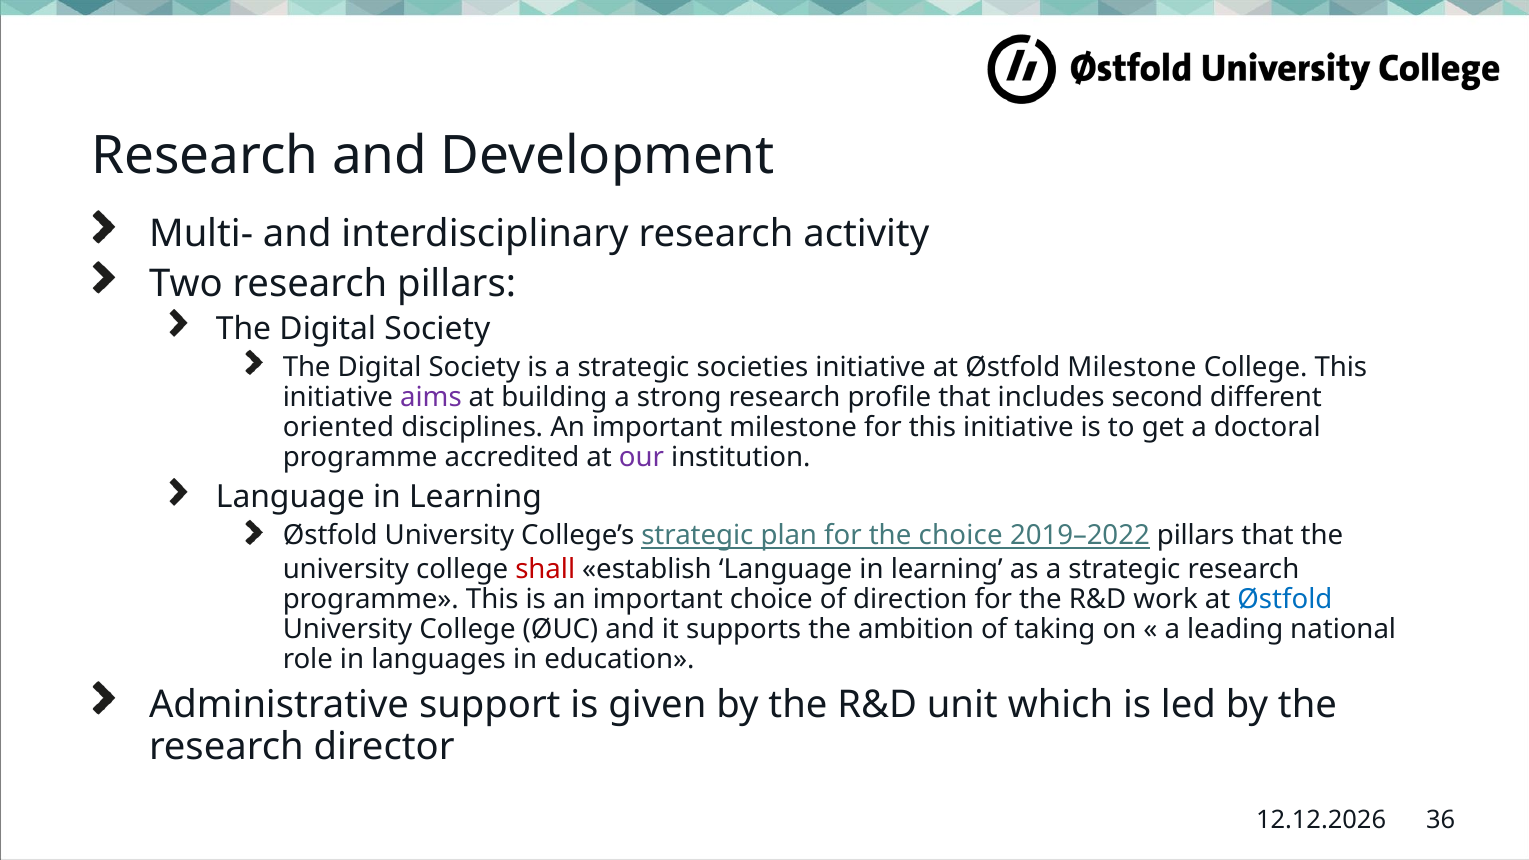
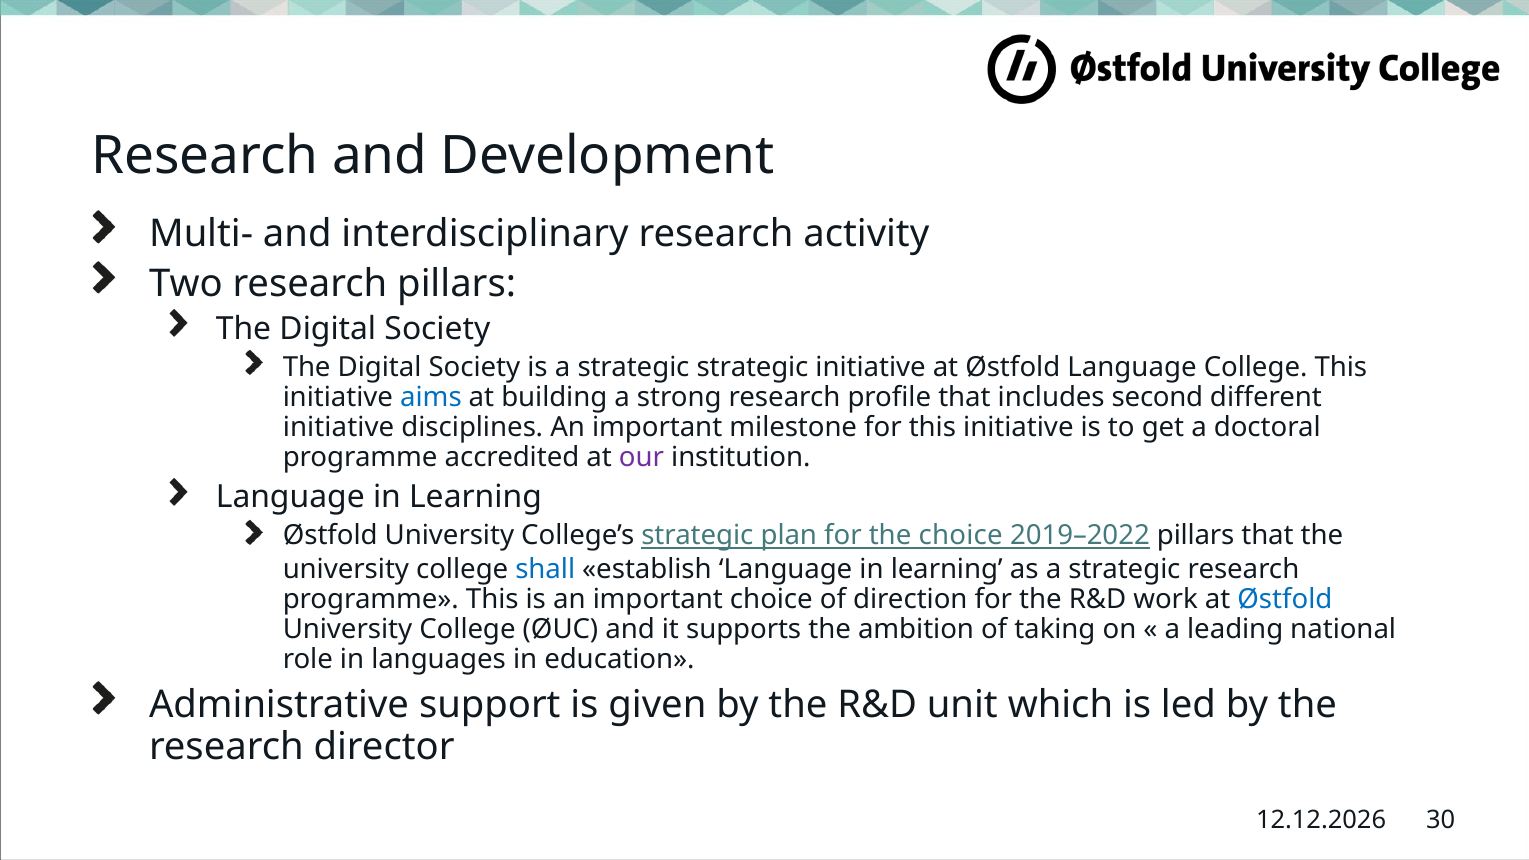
strategic societies: societies -> strategic
Østfold Milestone: Milestone -> Language
aims colour: purple -> blue
oriented at (339, 427): oriented -> initiative
shall colour: red -> blue
36: 36 -> 30
